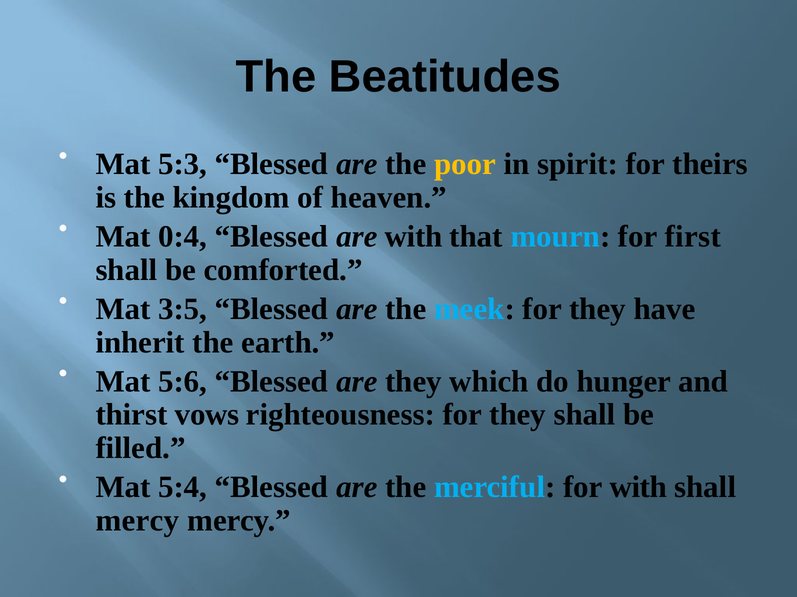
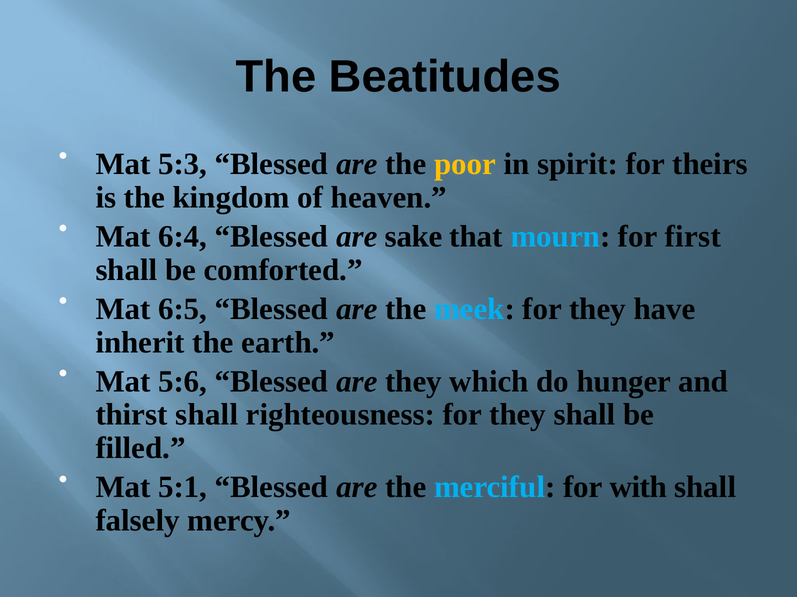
0:4: 0:4 -> 6:4
are with: with -> sake
3:5: 3:5 -> 6:5
thirst vows: vows -> shall
5:4: 5:4 -> 5:1
mercy at (137, 521): mercy -> falsely
